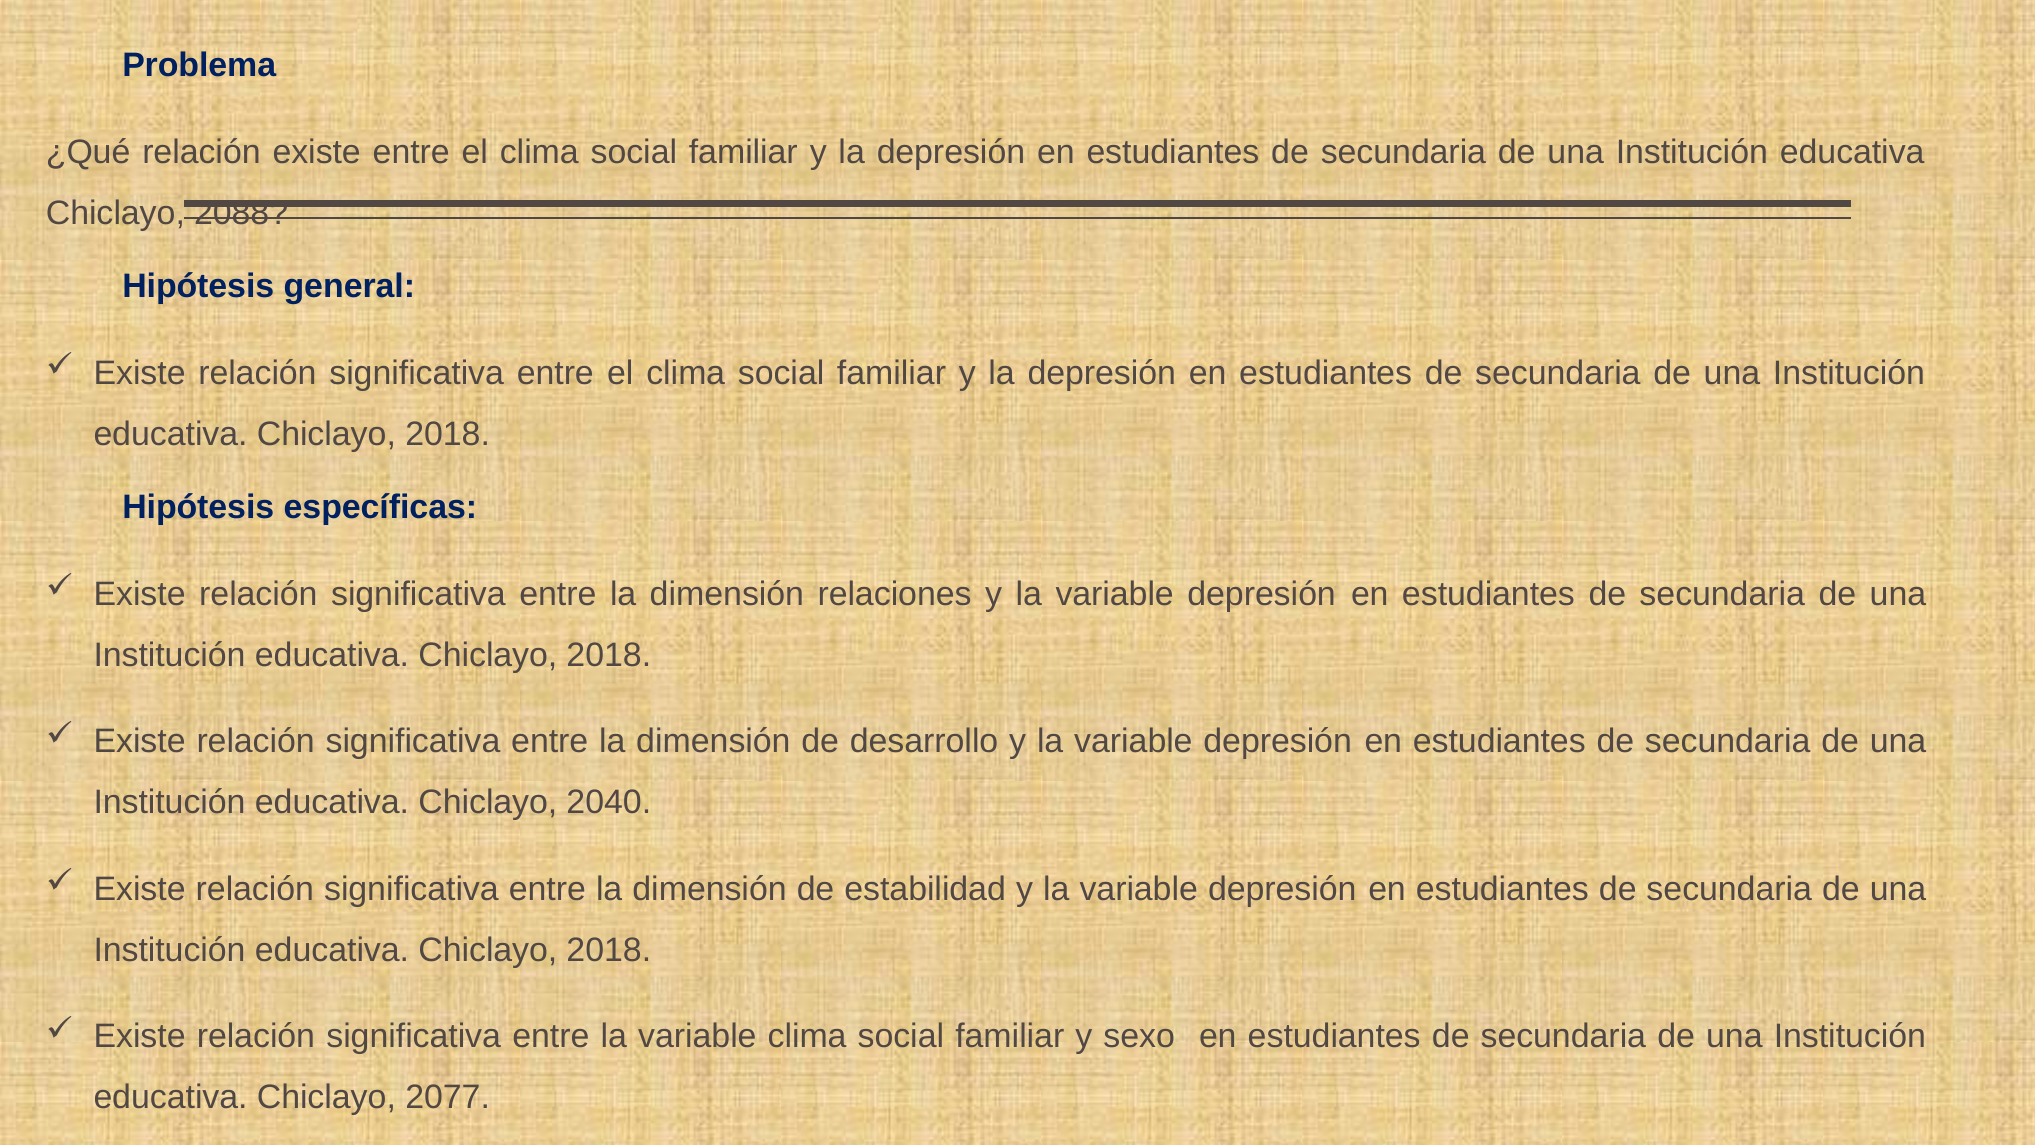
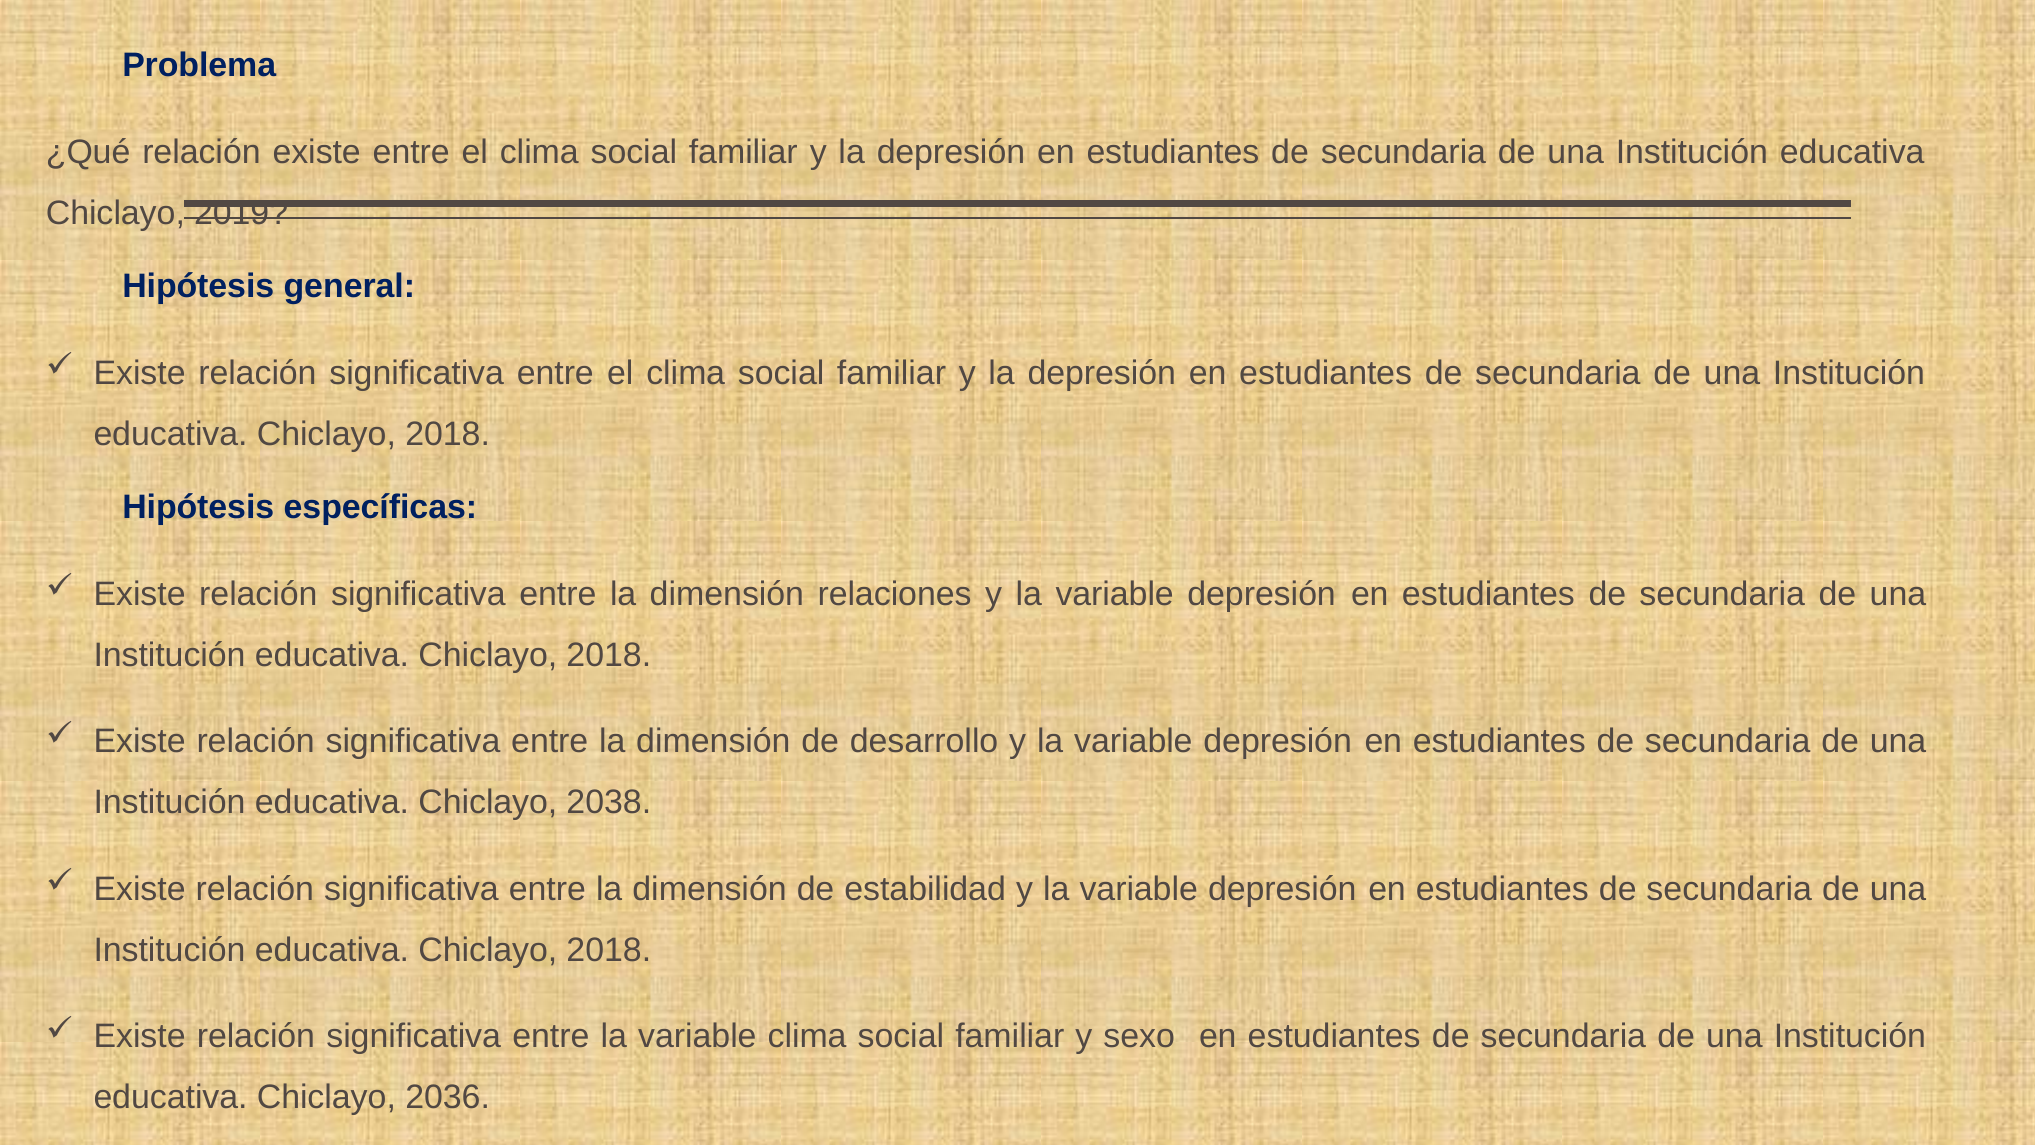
2088: 2088 -> 2019
2040: 2040 -> 2038
2077: 2077 -> 2036
